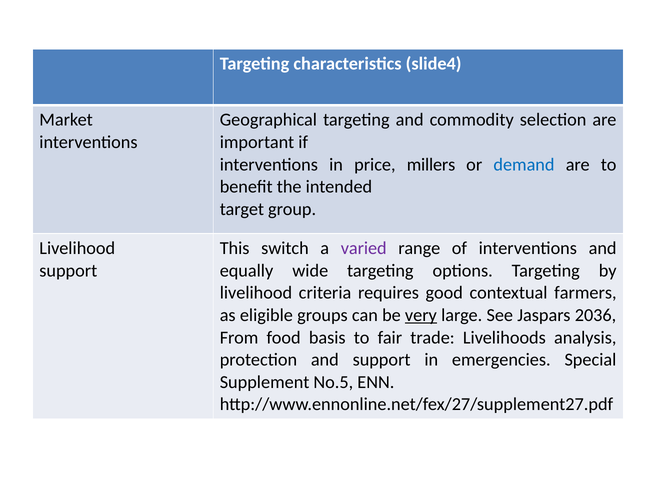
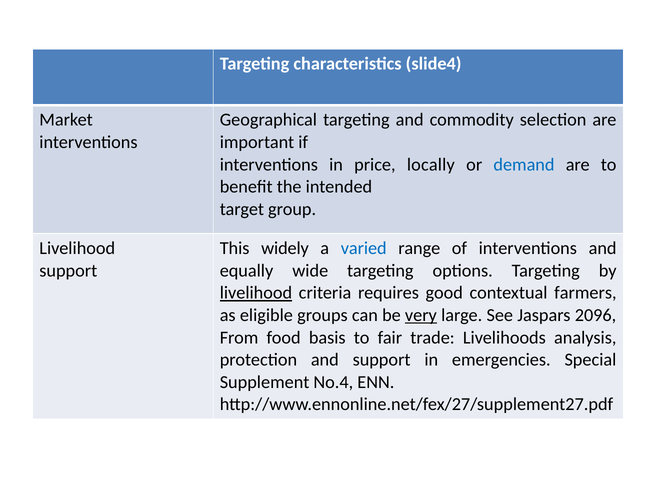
millers: millers -> locally
switch: switch -> widely
varied colour: purple -> blue
livelihood at (256, 293) underline: none -> present
2036: 2036 -> 2096
No.5: No.5 -> No.4
